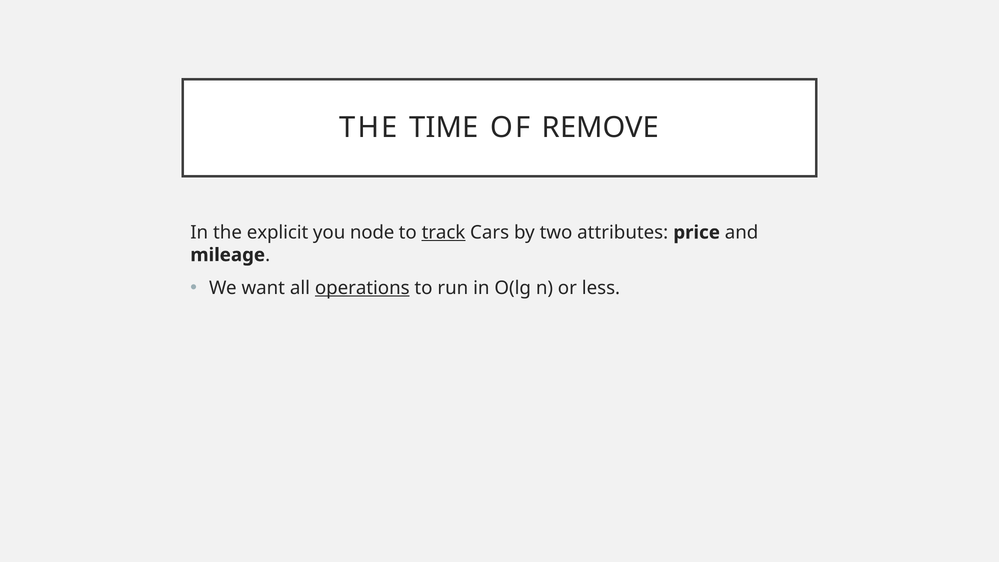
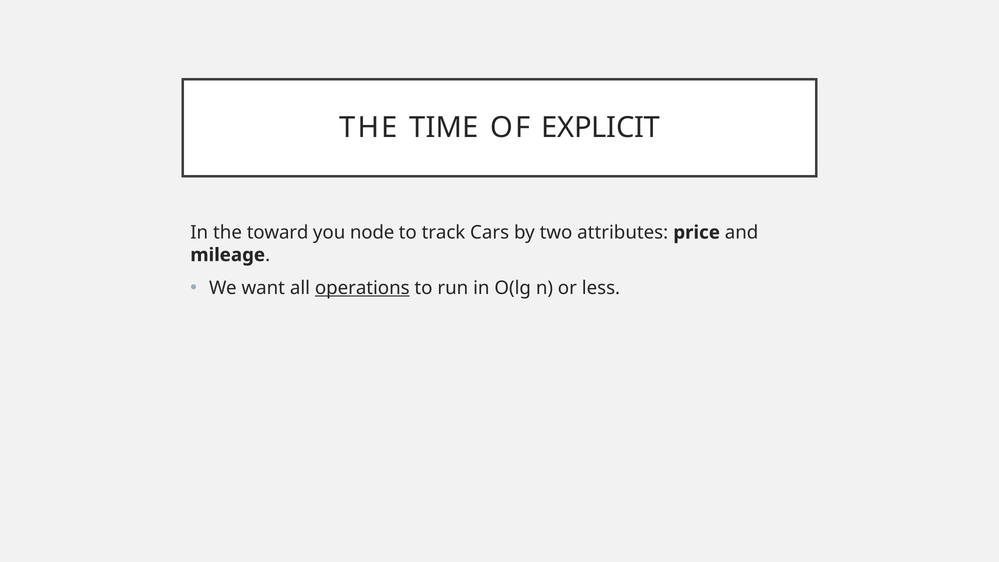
REMOVE: REMOVE -> EXPLICIT
explicit: explicit -> toward
track underline: present -> none
